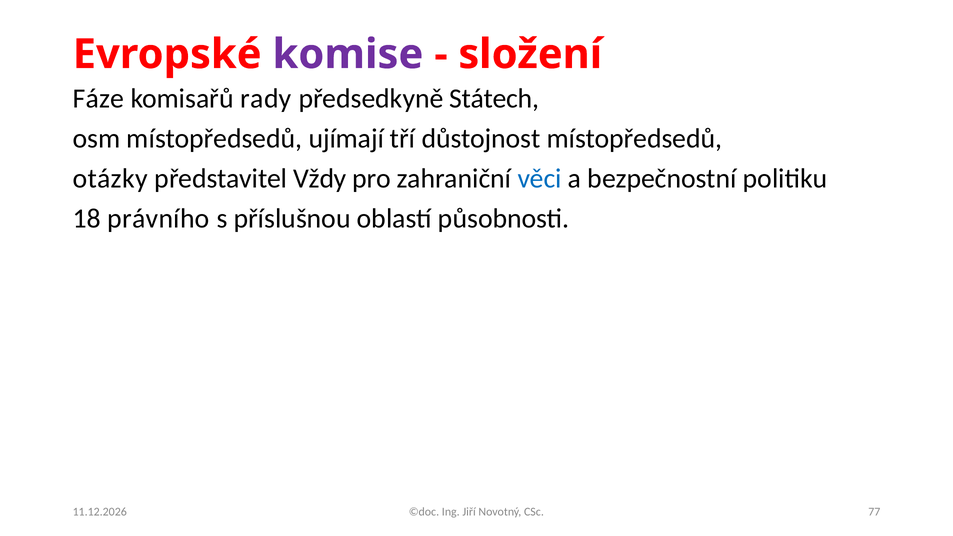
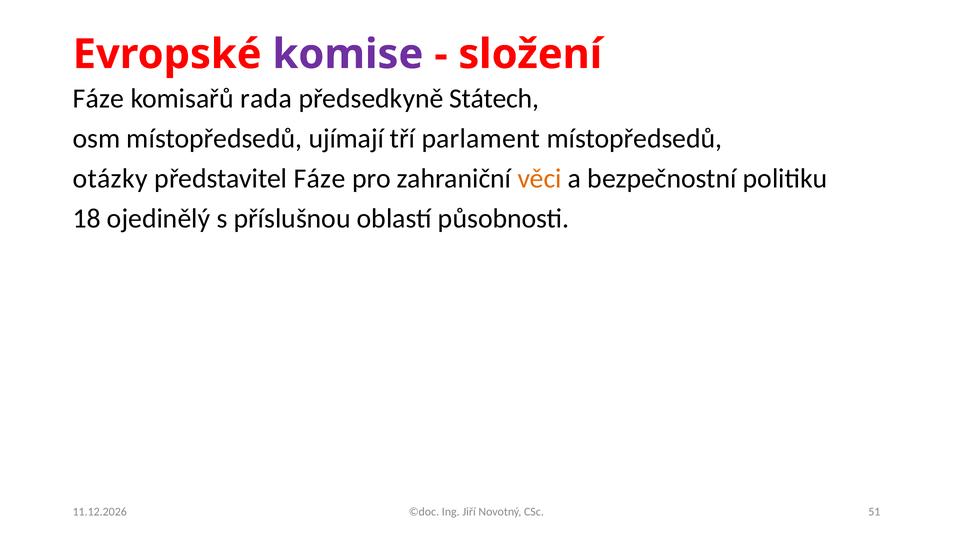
rady: rady -> rada
důstojnost: důstojnost -> parlament
představitel Vždy: Vždy -> Fáze
věci colour: blue -> orange
právního: právního -> ojedinělý
77: 77 -> 51
